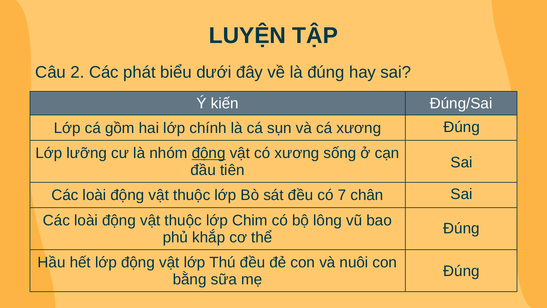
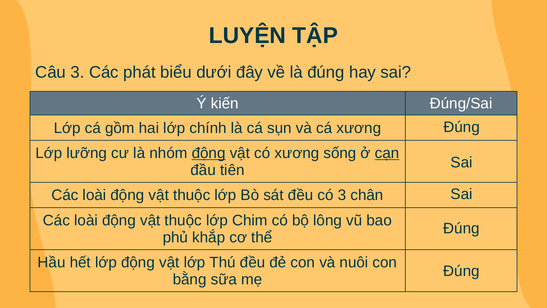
Câu 2: 2 -> 3
cạn underline: none -> present
có 7: 7 -> 3
